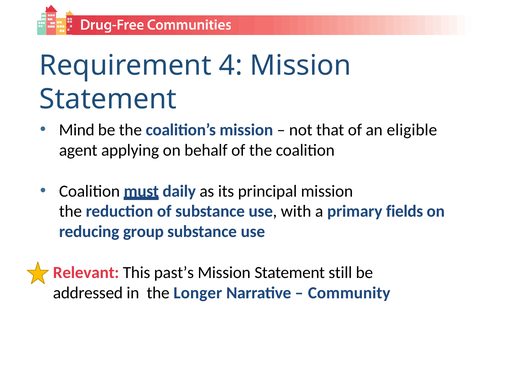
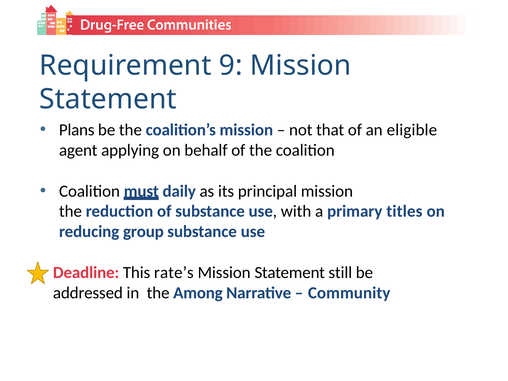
4: 4 -> 9
Mind: Mind -> Plans
fields: fields -> titles
Relevant: Relevant -> Deadline
past’s: past’s -> rate’s
Longer: Longer -> Among
